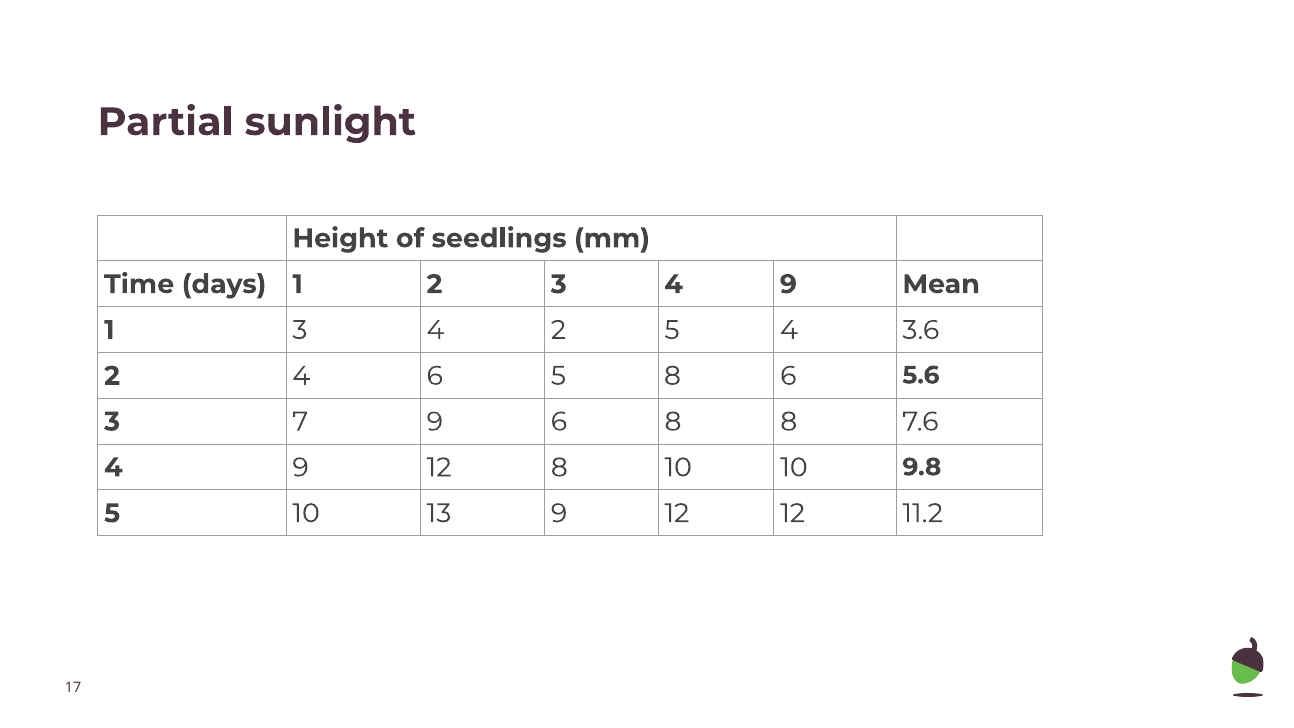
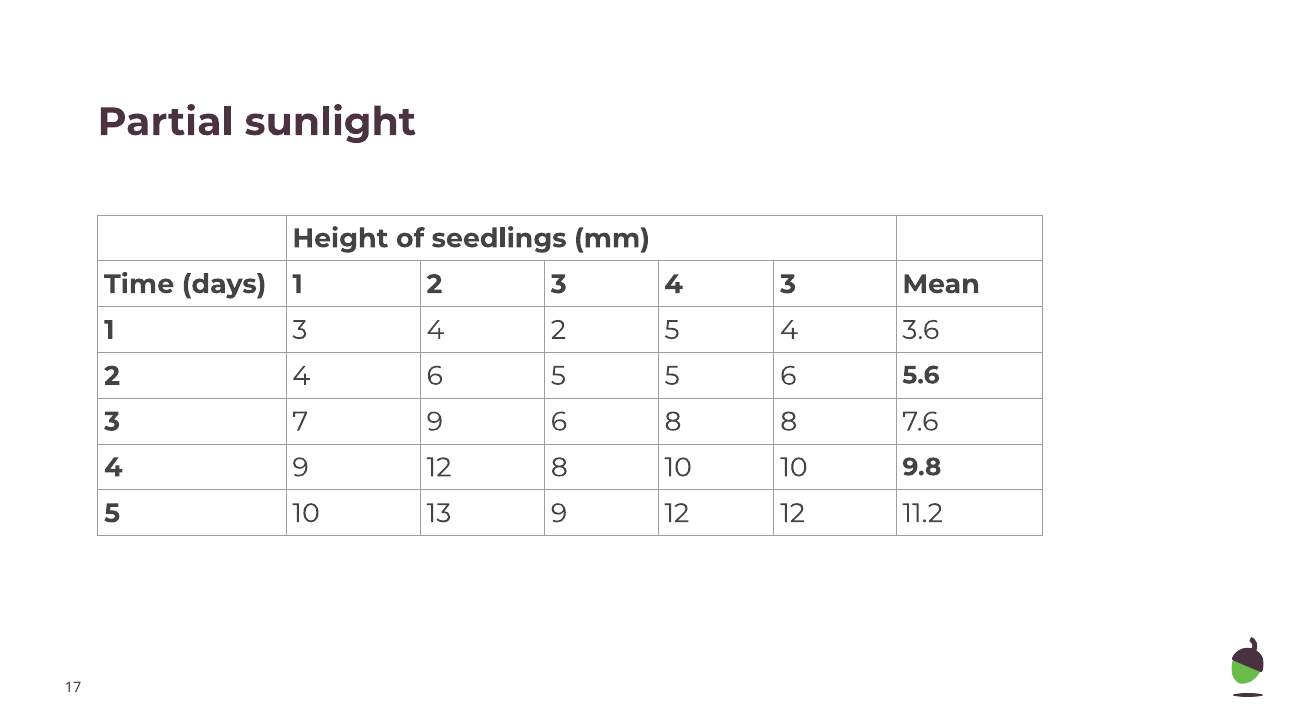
3 4 9: 9 -> 3
5 8: 8 -> 5
